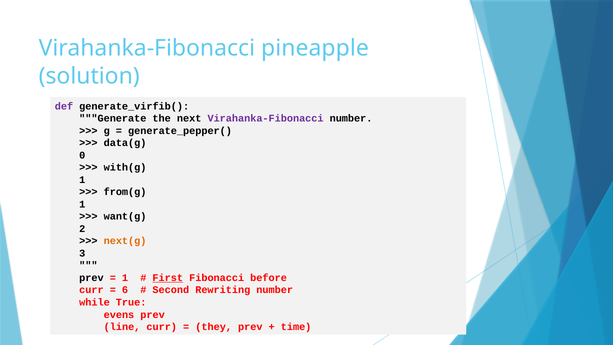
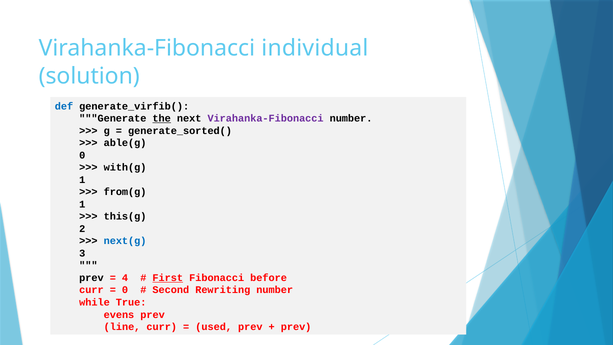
pineapple: pineapple -> individual
def colour: purple -> blue
the underline: none -> present
generate_pepper(: generate_pepper( -> generate_sorted(
data(g: data(g -> able(g
want(g: want(g -> this(g
next(g colour: orange -> blue
1 at (125, 278): 1 -> 4
6 at (125, 290): 6 -> 0
they: they -> used
time at (296, 327): time -> prev
